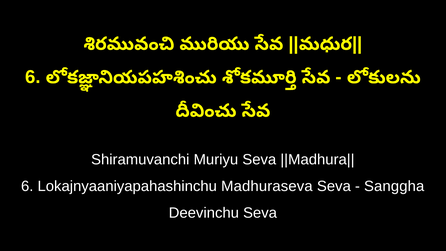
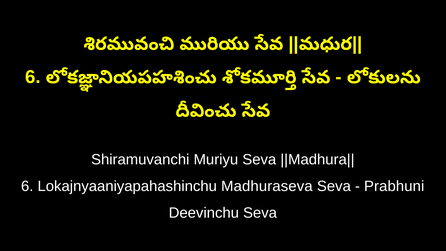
Sanggha: Sanggha -> Prabhuni
